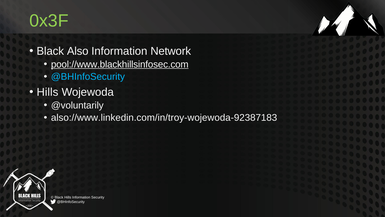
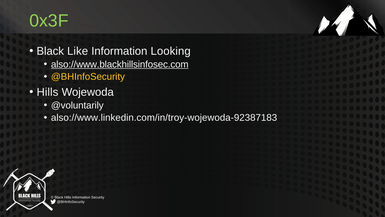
Also: Also -> Like
Network: Network -> Looking
pool://www.blackhillsinfosec.com: pool://www.blackhillsinfosec.com -> also://www.blackhillsinfosec.com
@BHInfoSecurity at (88, 77) colour: light blue -> yellow
